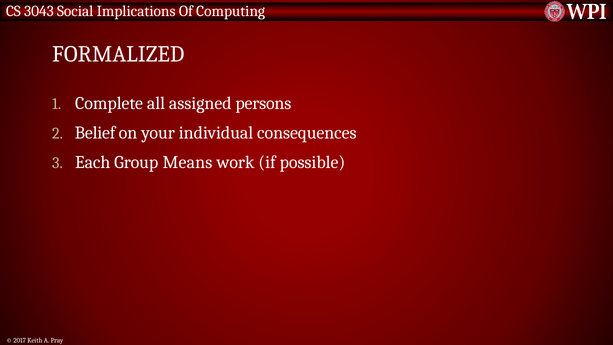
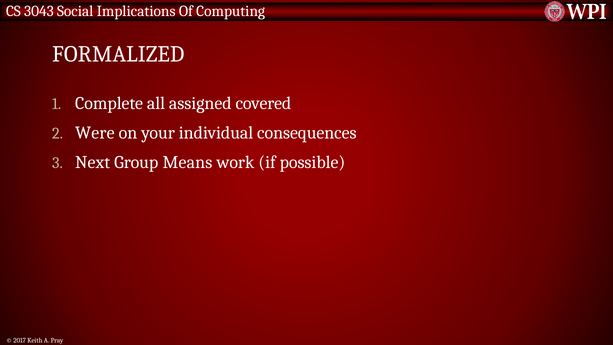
persons: persons -> covered
Belief: Belief -> Were
Each: Each -> Next
